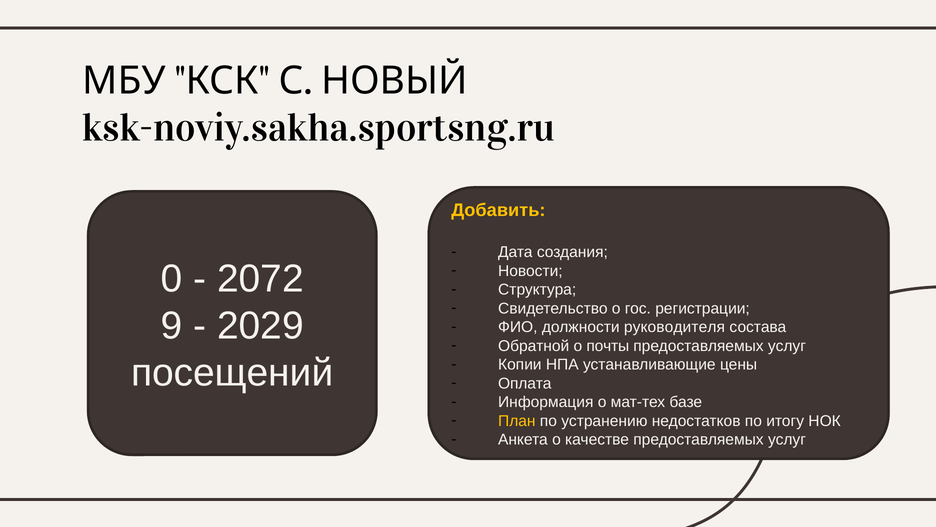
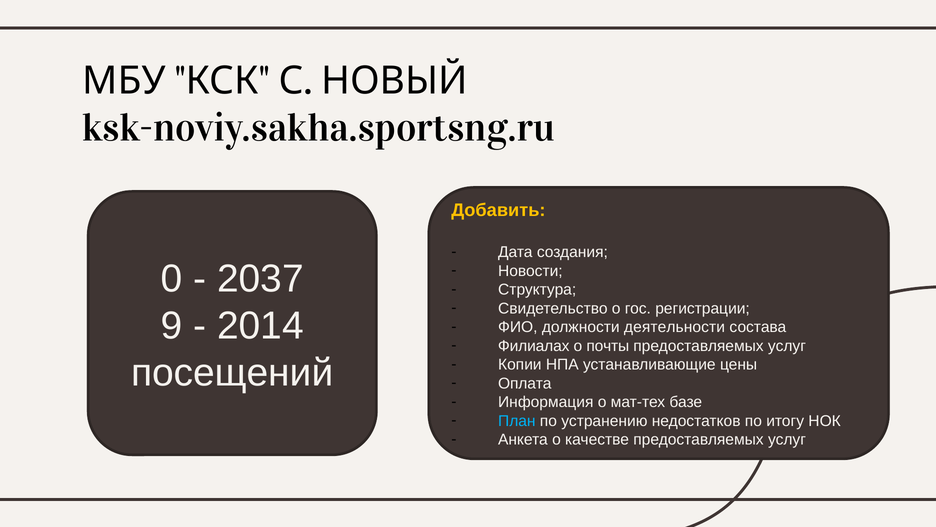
2072: 2072 -> 2037
2029: 2029 -> 2014
руководителя: руководителя -> деятельности
Обратной: Обратной -> Филиалах
План colour: yellow -> light blue
